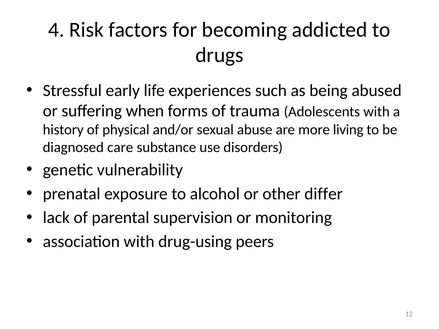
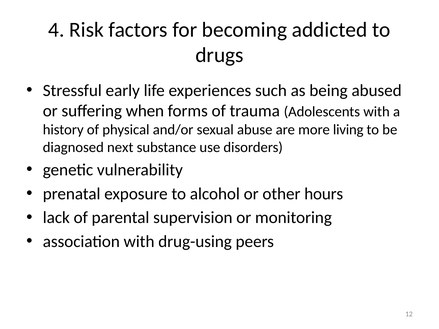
care: care -> next
differ: differ -> hours
